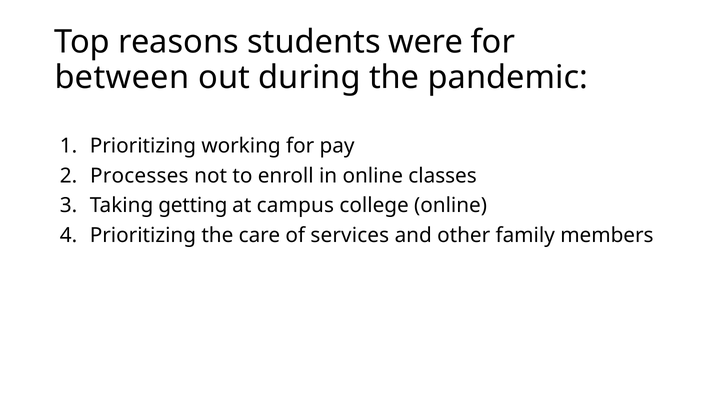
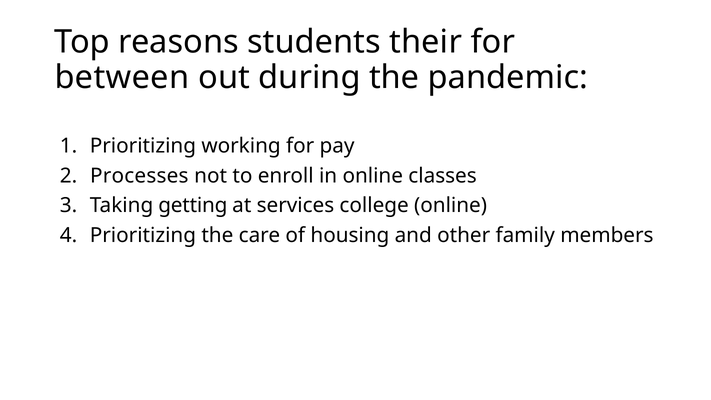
were: were -> their
campus: campus -> services
services: services -> housing
